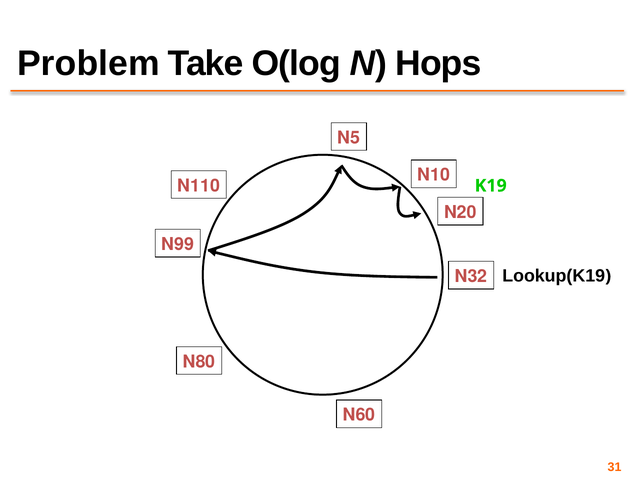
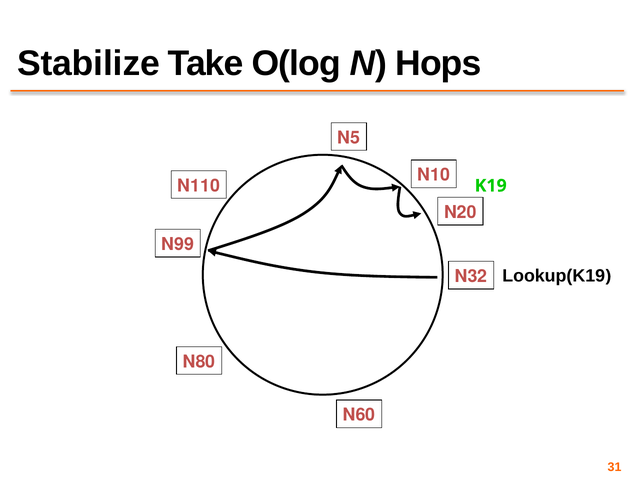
Problem: Problem -> Stabilize
